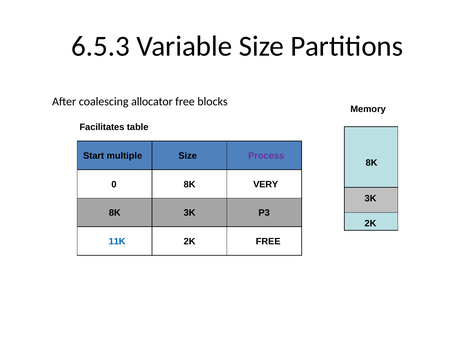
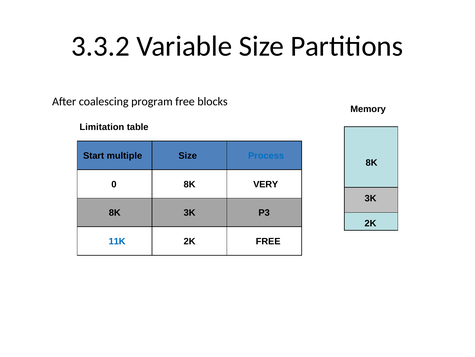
6.5.3: 6.5.3 -> 3.3.2
allocator: allocator -> program
Facilitates: Facilitates -> Limitation
Process colour: purple -> blue
